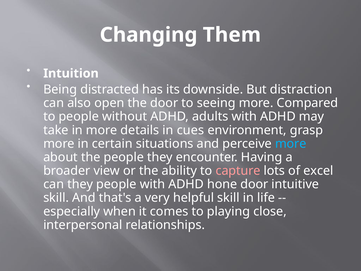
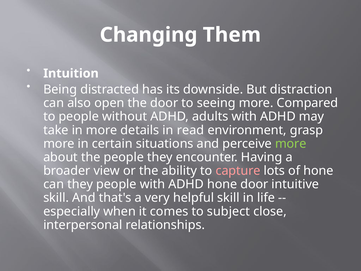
cues: cues -> read
more at (291, 144) colour: light blue -> light green
of excel: excel -> hone
playing: playing -> subject
